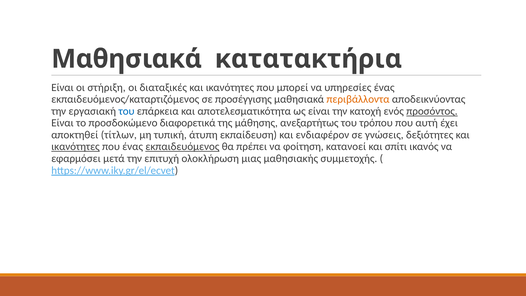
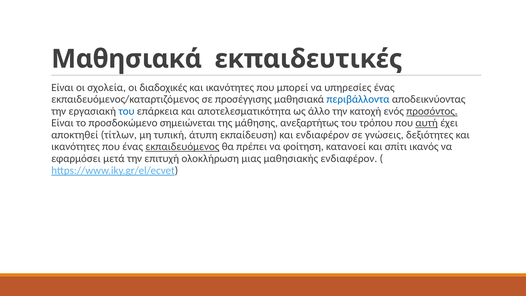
κατατακτήρια: κατατακτήρια -> εκπαιδευτικές
στήριξη: στήριξη -> σχολεία
διαταξικές: διαταξικές -> διαδοχικές
περιβάλλοντα colour: orange -> blue
ως είναι: είναι -> άλλο
διαφορετικά: διαφορετικά -> σημειώνεται
αυτή underline: none -> present
ικανότητες at (75, 147) underline: present -> none
μαθησιακής συμμετοχής: συμμετοχής -> ενδιαφέρον
